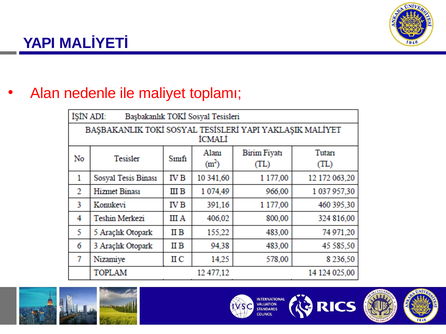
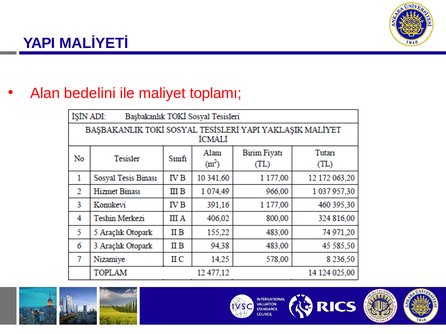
nedenle: nedenle -> bedelini
